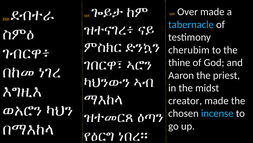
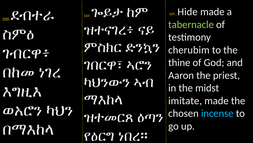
Over: Over -> Hide
tabernacle colour: light blue -> light green
creator: creator -> imitate
